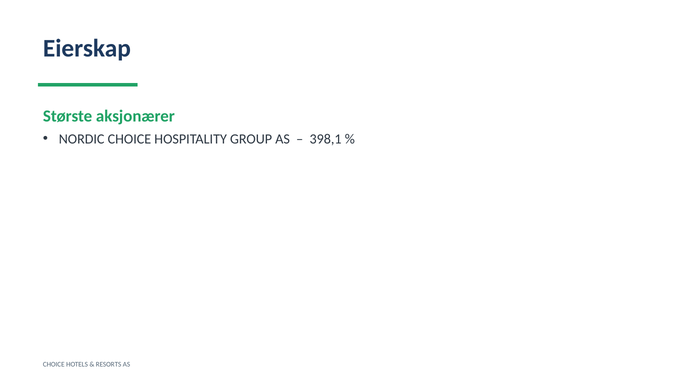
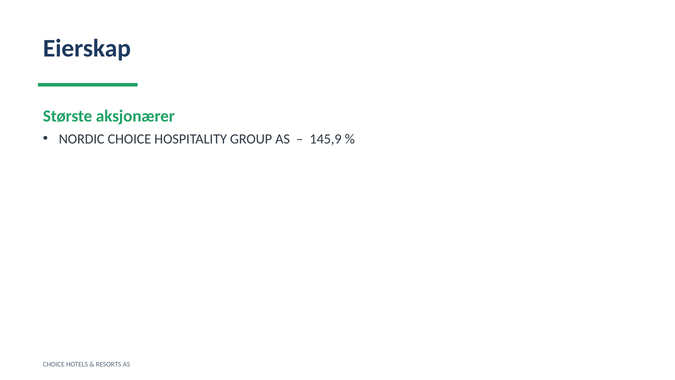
398,1: 398,1 -> 145,9
